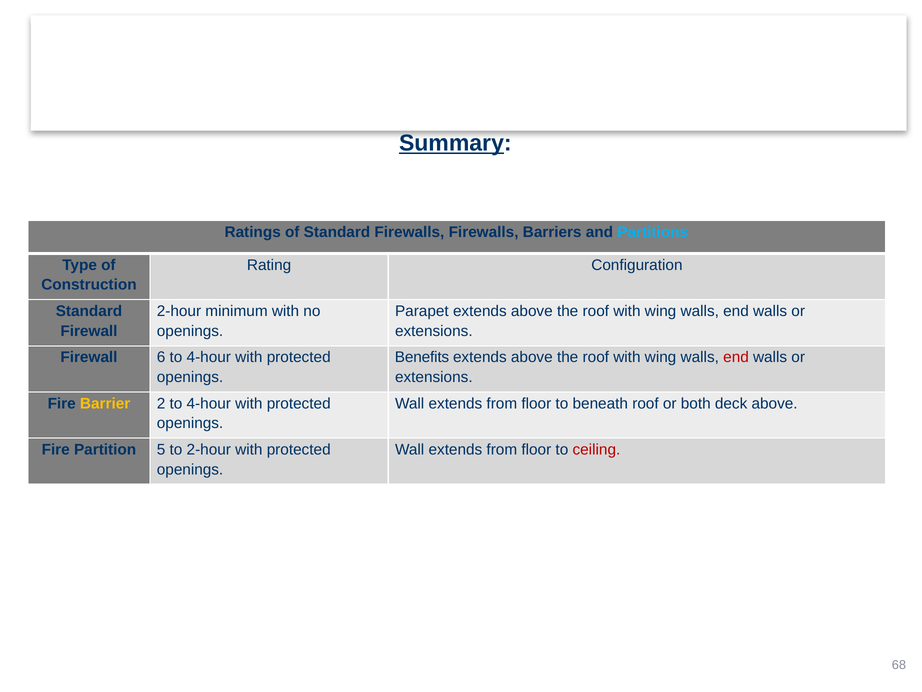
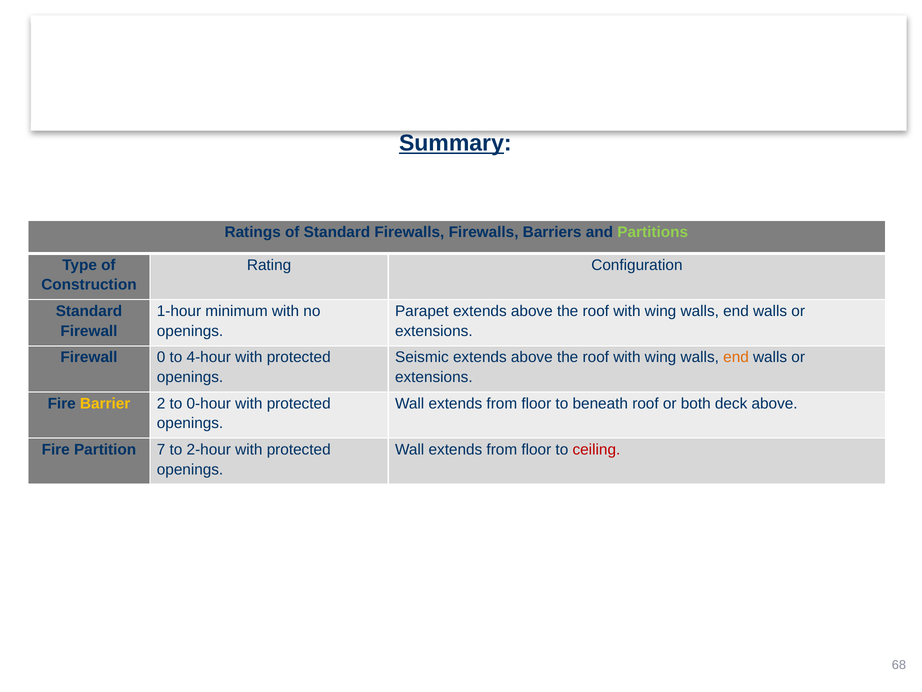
Partitions colour: light blue -> light green
2-hour at (179, 311): 2-hour -> 1-hour
6: 6 -> 0
Benefits: Benefits -> Seismic
end at (736, 357) colour: red -> orange
2 to 4-hour: 4-hour -> 0-hour
5: 5 -> 7
